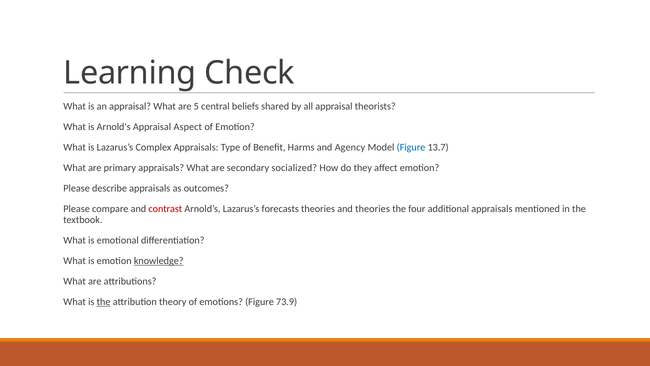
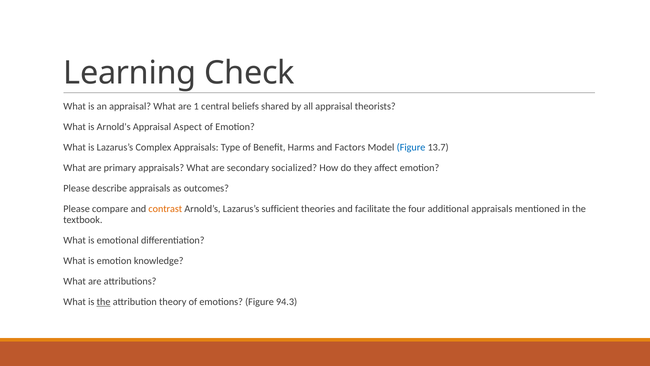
5: 5 -> 1
Agency: Agency -> Factors
contrast colour: red -> orange
forecasts: forecasts -> sufficient
and theories: theories -> facilitate
knowledge underline: present -> none
73.9: 73.9 -> 94.3
